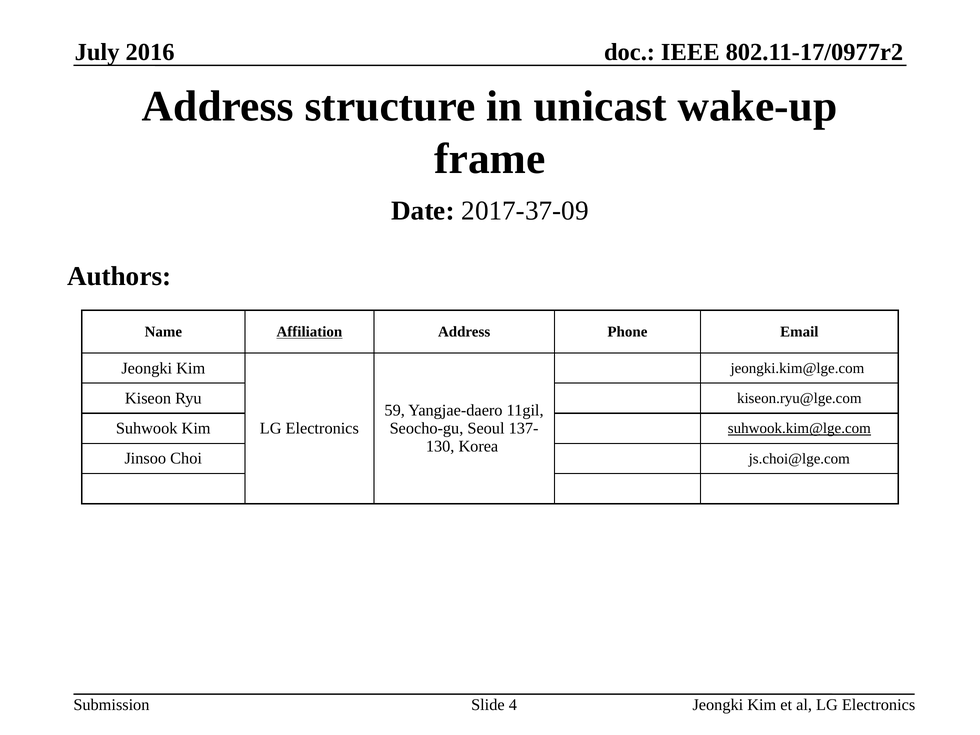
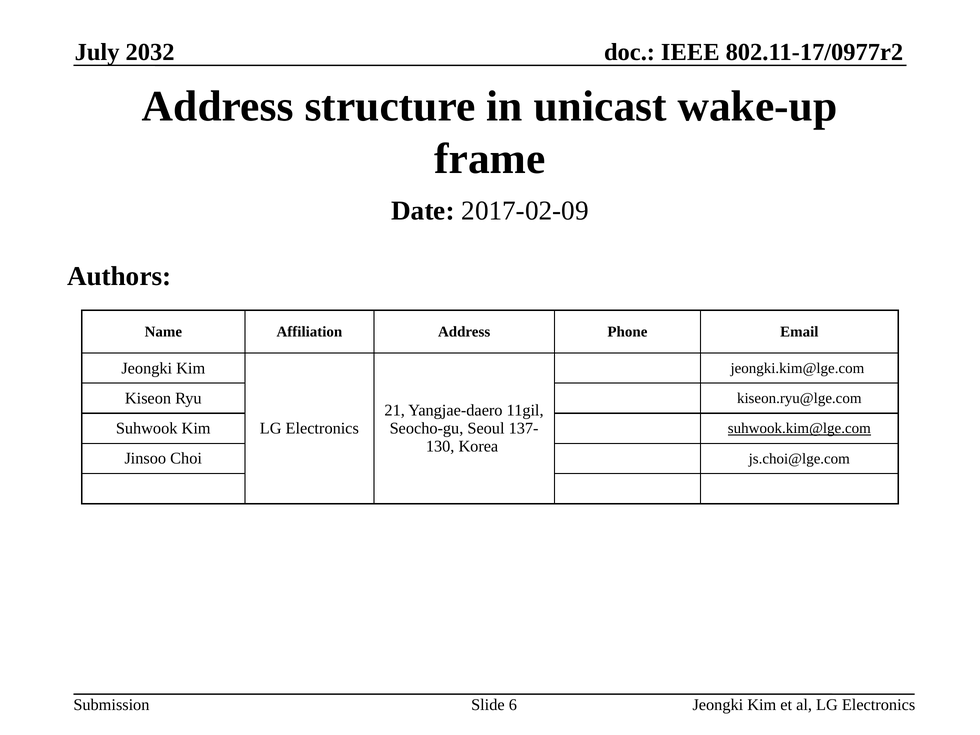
2016: 2016 -> 2032
2017-37-09: 2017-37-09 -> 2017-02-09
Affiliation underline: present -> none
59: 59 -> 21
4: 4 -> 6
